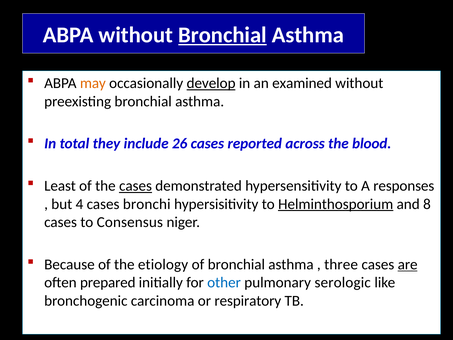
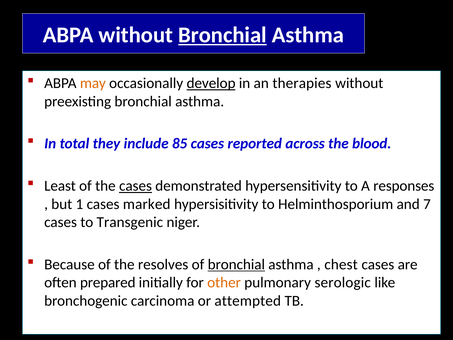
examined: examined -> therapies
26: 26 -> 85
4: 4 -> 1
bronchi: bronchi -> marked
Helminthosporium underline: present -> none
8: 8 -> 7
Consensus: Consensus -> Transgenic
etiology: etiology -> resolves
bronchial at (236, 264) underline: none -> present
three: three -> chest
are underline: present -> none
other colour: blue -> orange
respiratory: respiratory -> attempted
